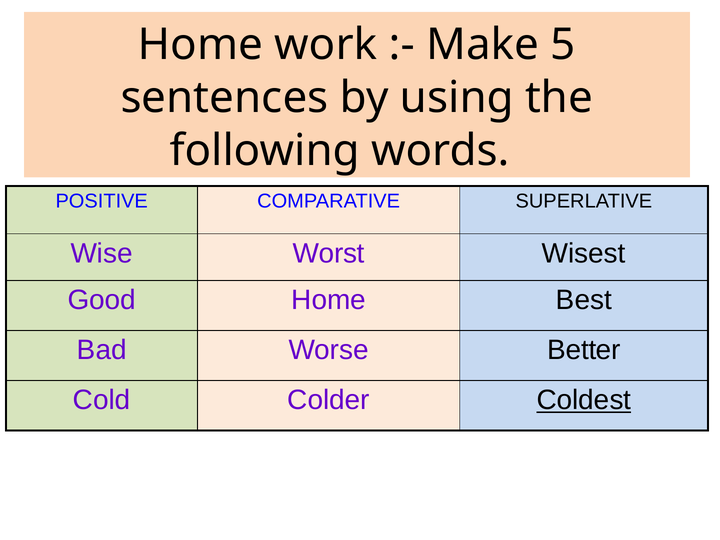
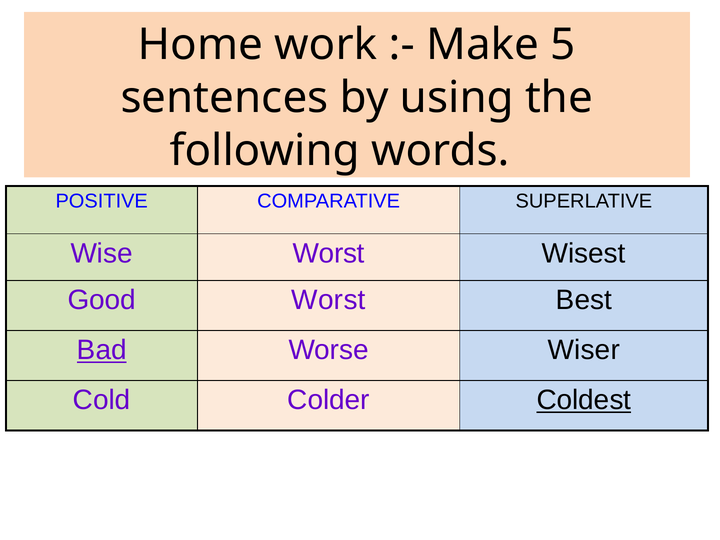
Good Home: Home -> Worst
Bad underline: none -> present
Better: Better -> Wiser
